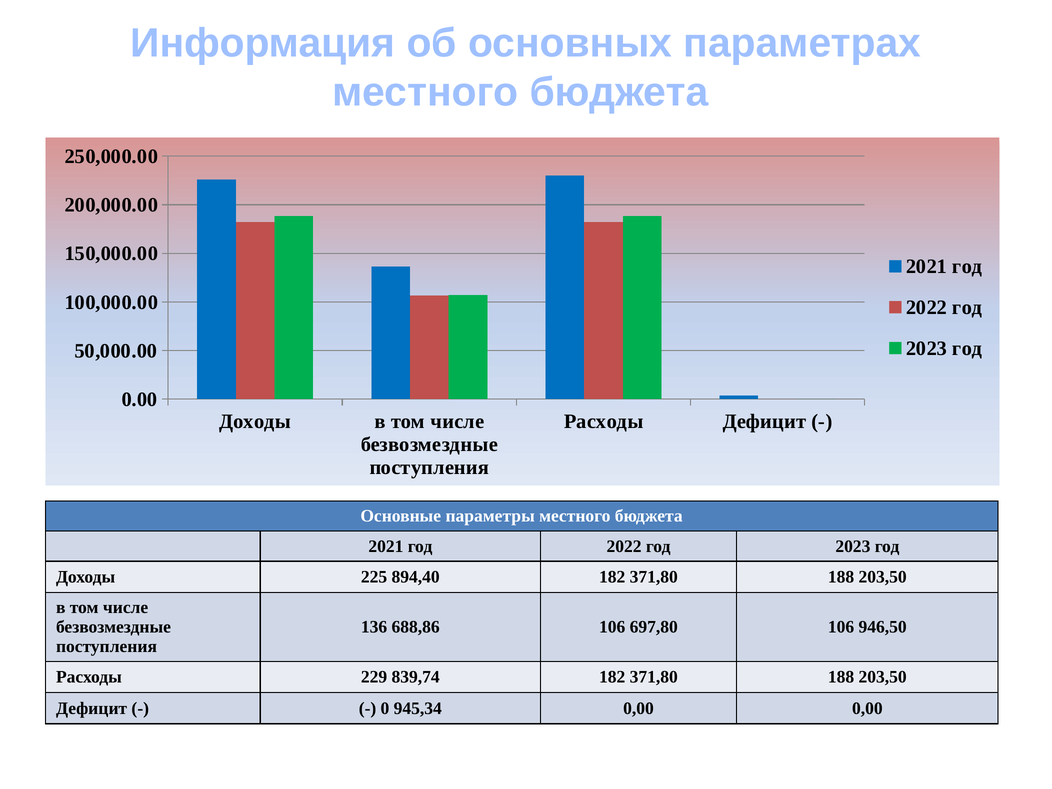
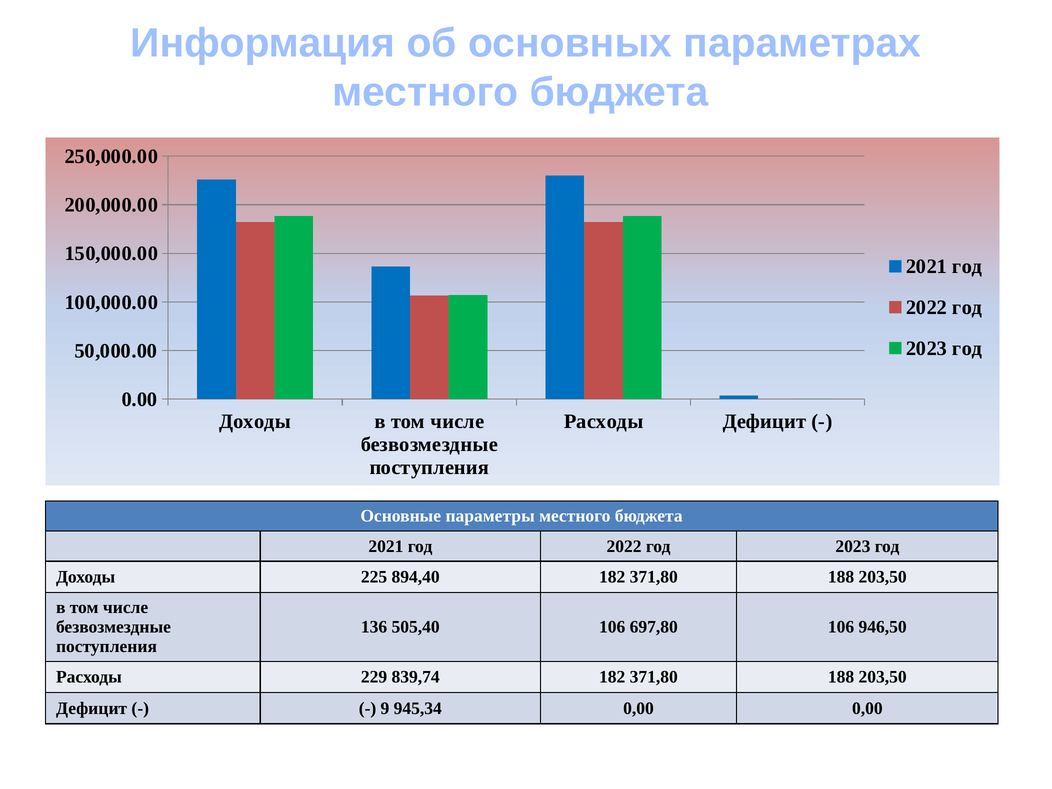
688,86: 688,86 -> 505,40
0: 0 -> 9
